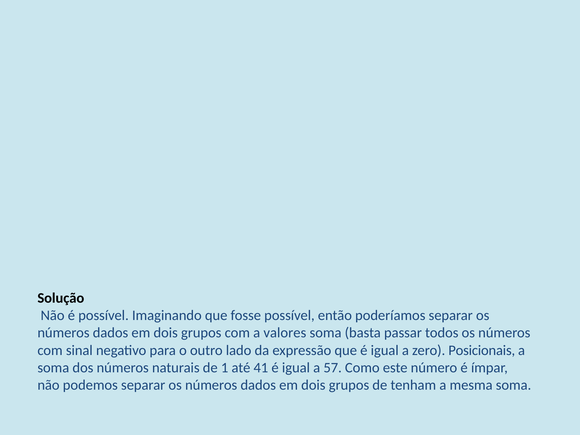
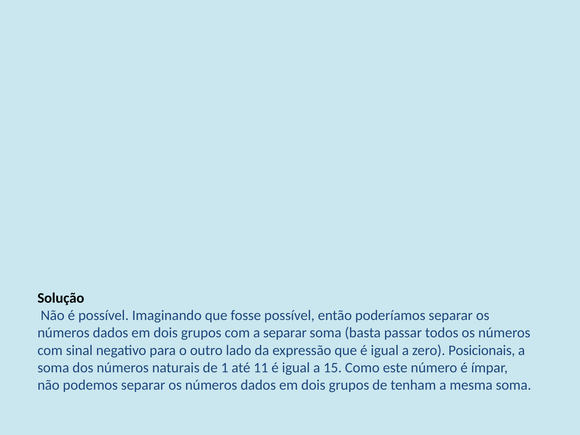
a valores: valores -> separar
41: 41 -> 11
57: 57 -> 15
